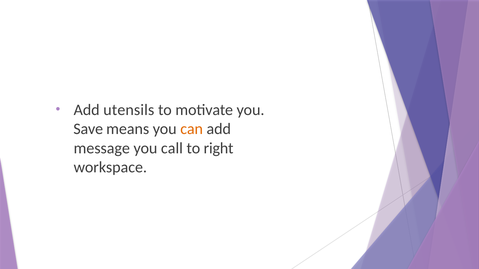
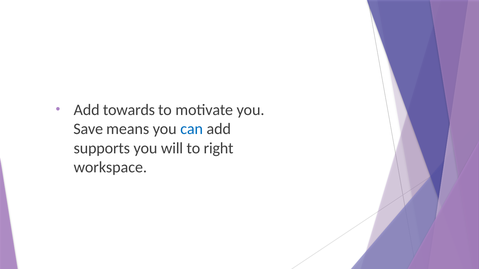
utensils: utensils -> towards
can colour: orange -> blue
message: message -> supports
call: call -> will
